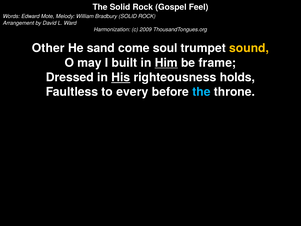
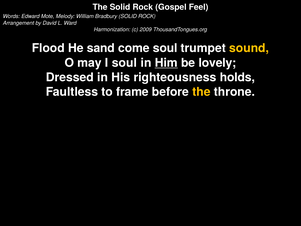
Other: Other -> Flood
I built: built -> soul
frame: frame -> lovely
His underline: present -> none
every: every -> frame
the at (201, 92) colour: light blue -> yellow
